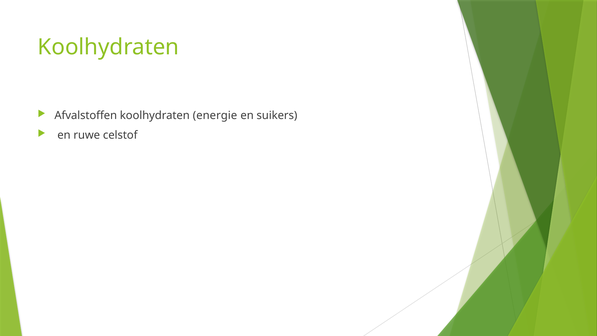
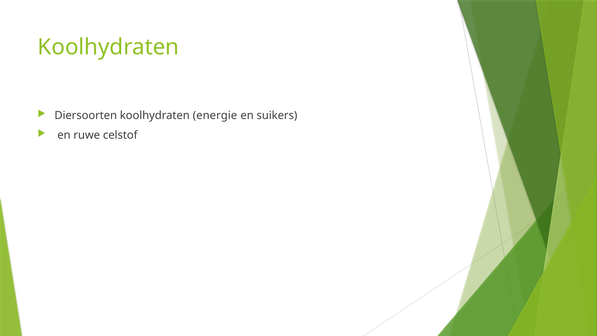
Afvalstoffen: Afvalstoffen -> Diersoorten
